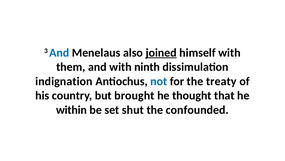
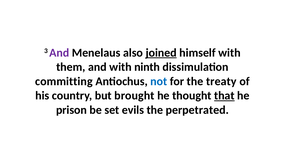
And at (59, 52) colour: blue -> purple
indignation: indignation -> committing
that underline: none -> present
within: within -> prison
shut: shut -> evils
confounded: confounded -> perpetrated
